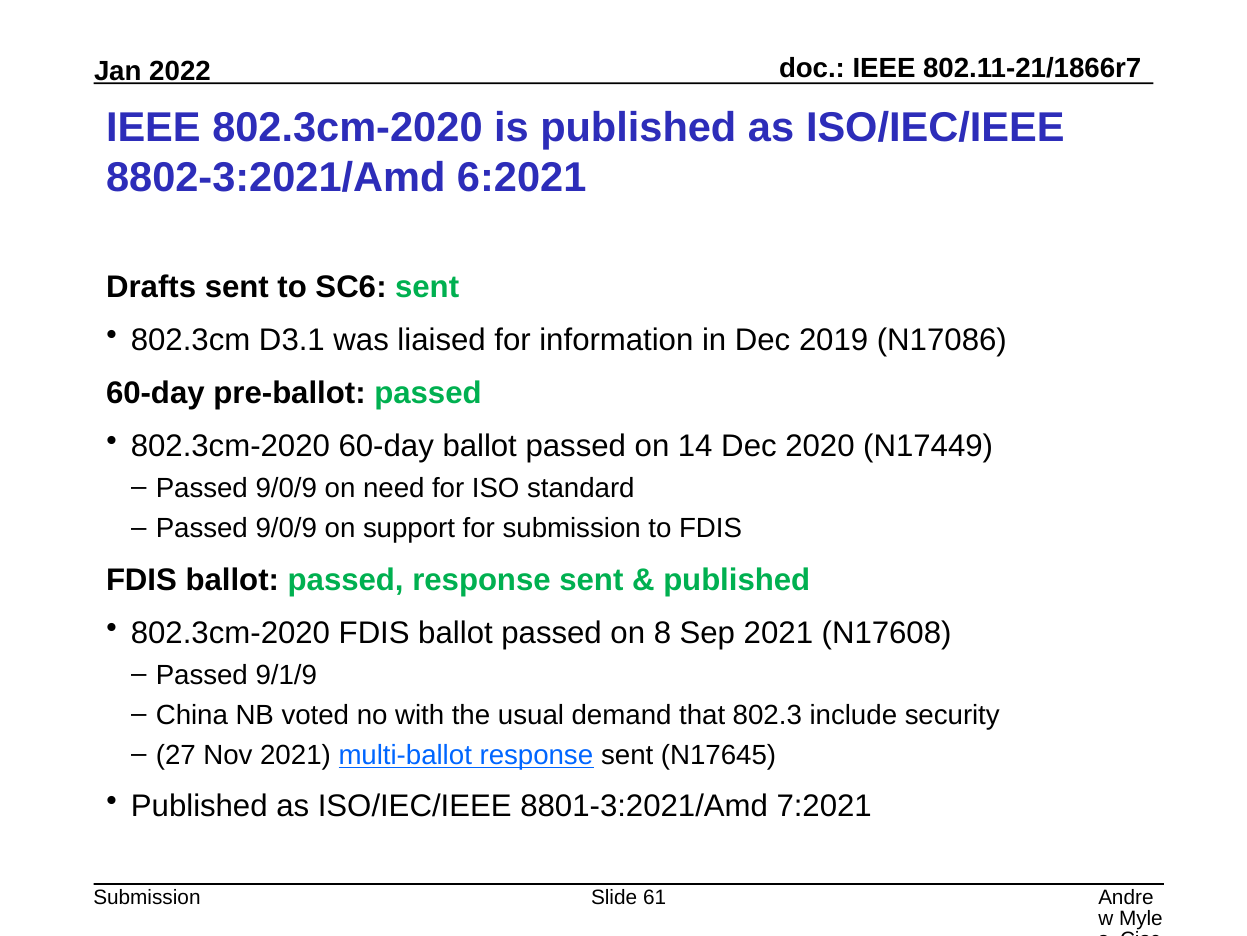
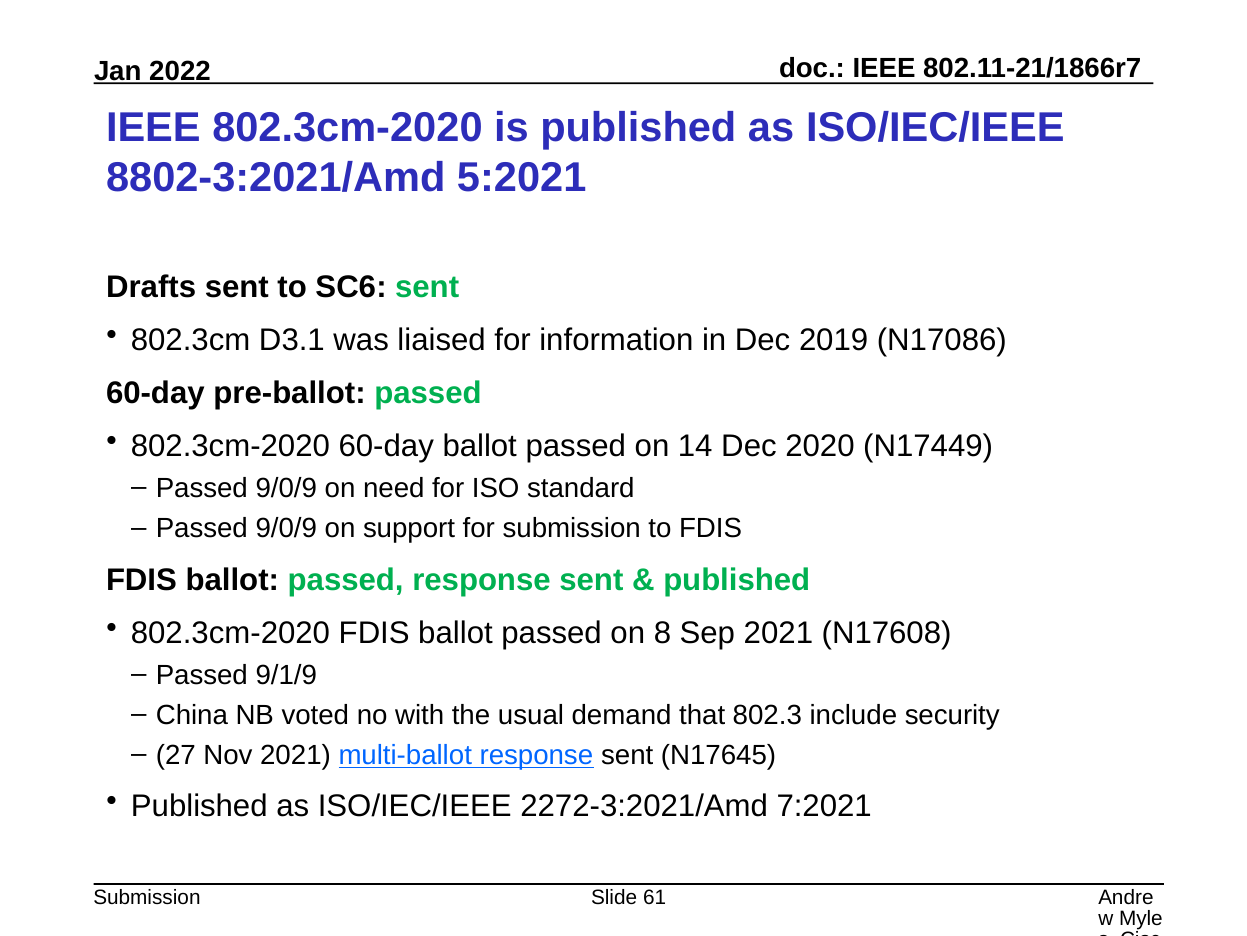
6:2021: 6:2021 -> 5:2021
8801-3:2021/Amd: 8801-3:2021/Amd -> 2272-3:2021/Amd
